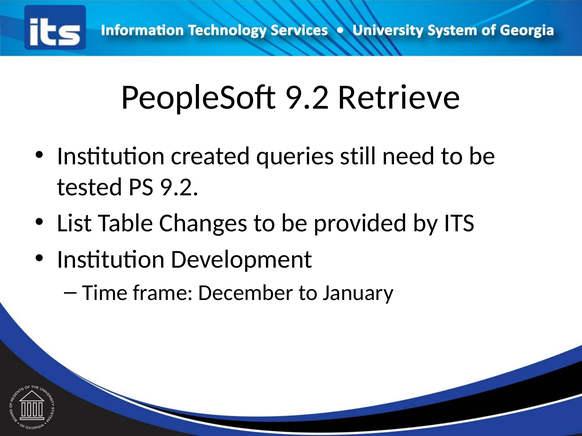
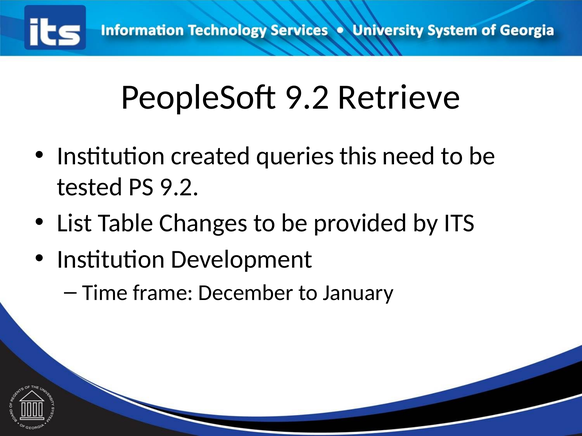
still: still -> this
